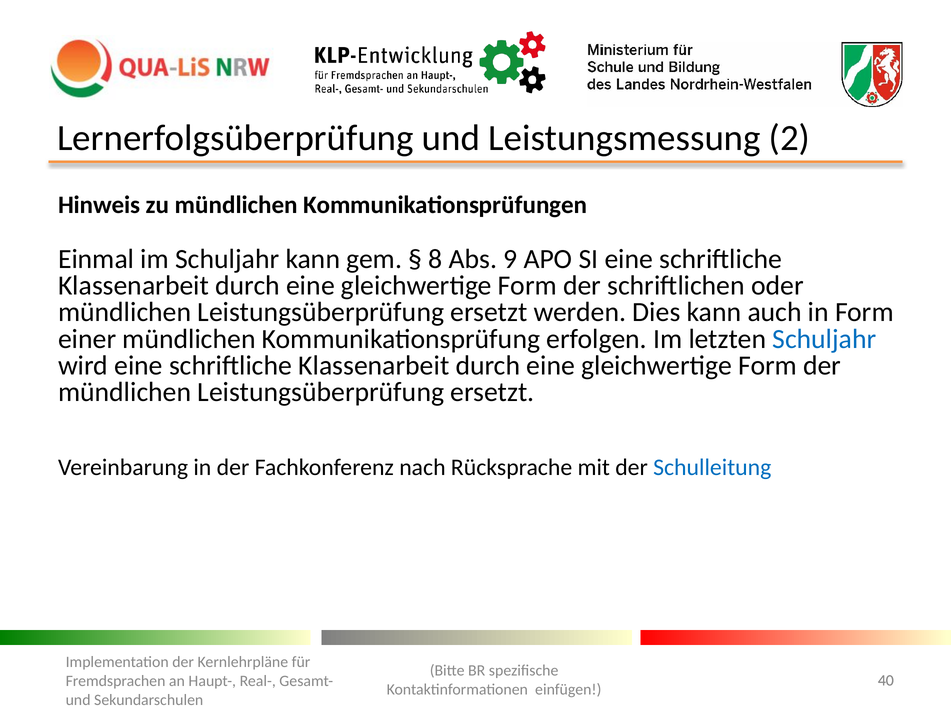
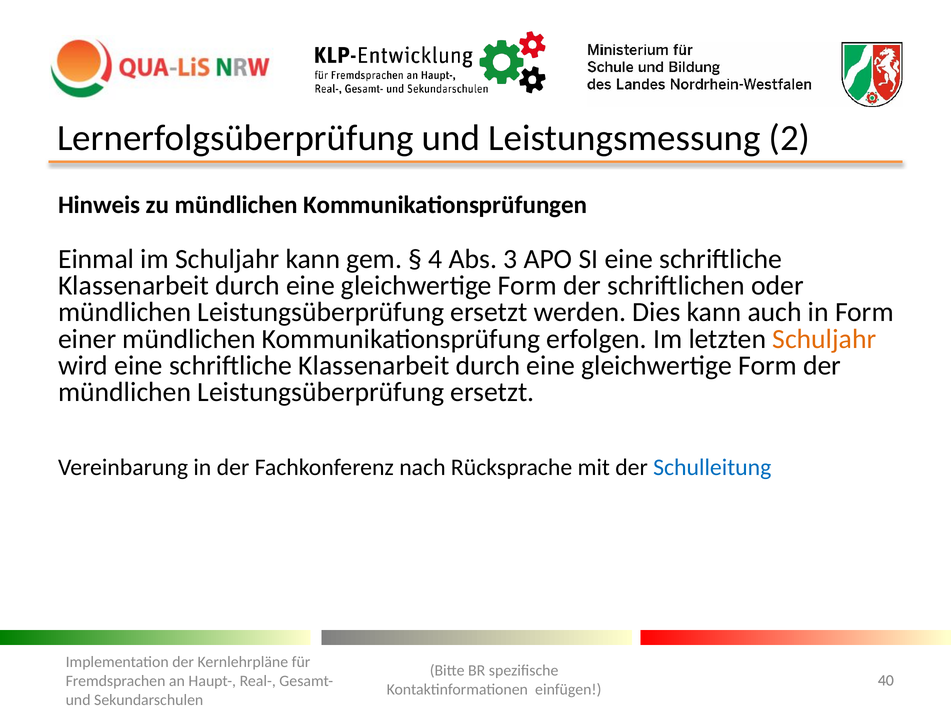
8: 8 -> 4
9: 9 -> 3
Schuljahr at (824, 339) colour: blue -> orange
